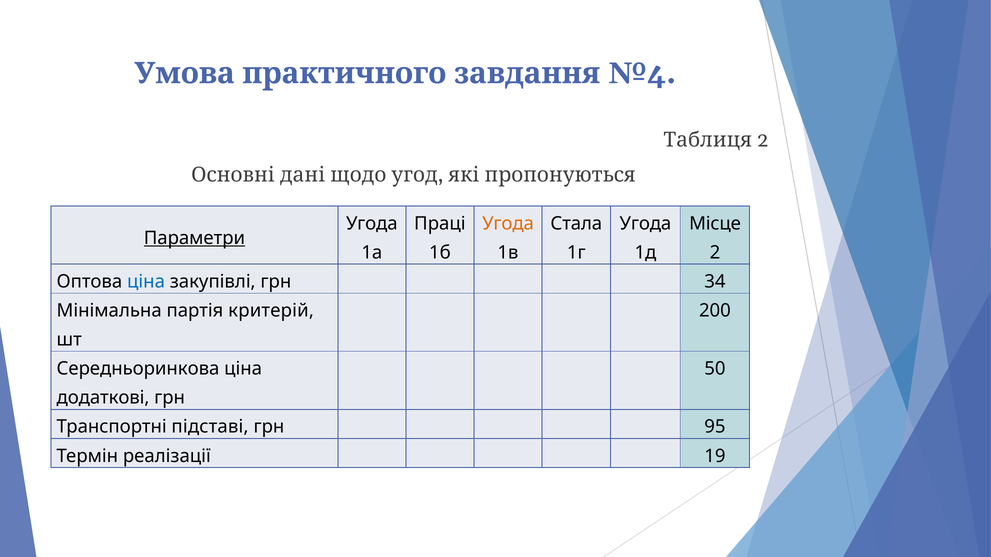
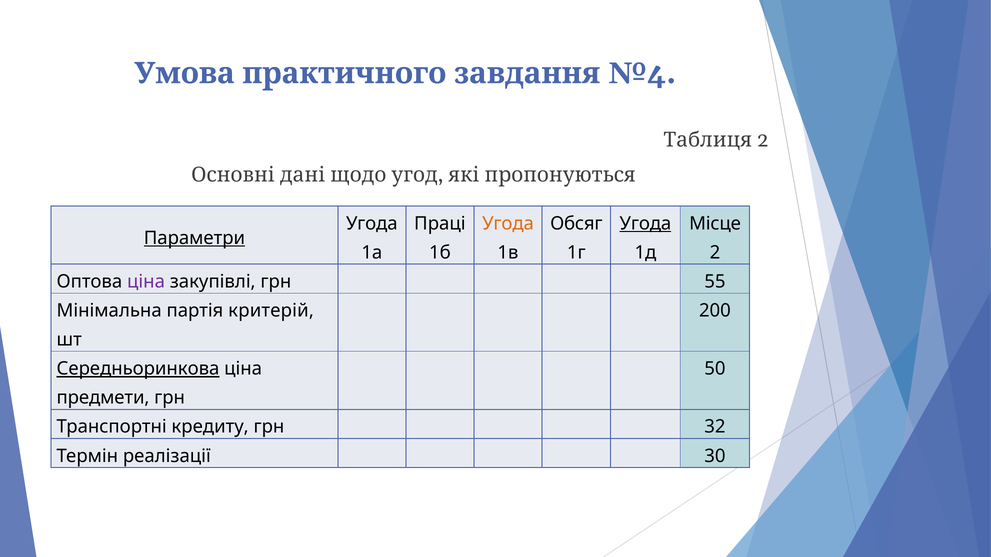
Стала: Стала -> Обсяг
Угода at (645, 224) underline: none -> present
ціна at (146, 282) colour: blue -> purple
34: 34 -> 55
Середньоринкова underline: none -> present
додаткові: додаткові -> предмети
підставі: підставі -> кредиту
95: 95 -> 32
19: 19 -> 30
